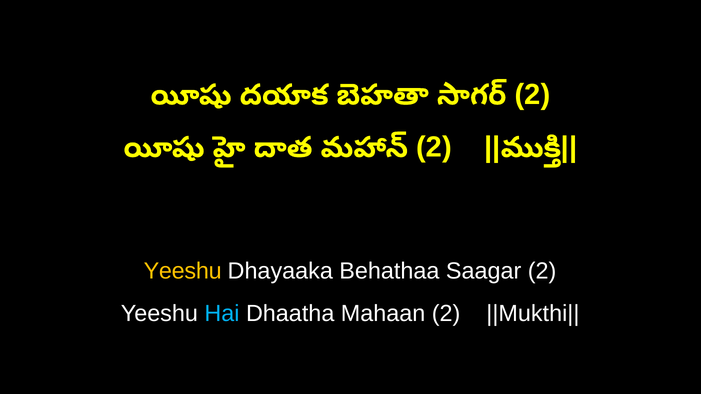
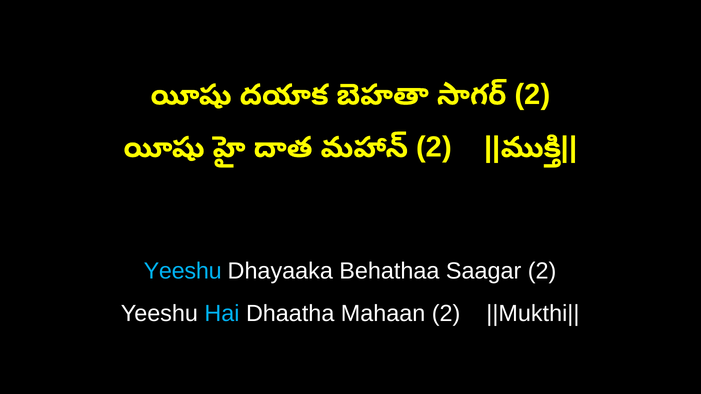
Yeeshu at (183, 271) colour: yellow -> light blue
